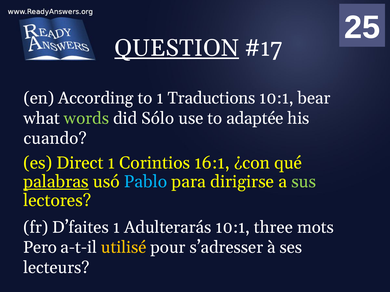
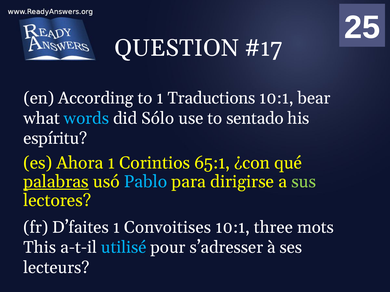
QUESTION underline: present -> none
words colour: light green -> light blue
adaptée: adaptée -> sentado
cuando: cuando -> espíritu
Direct: Direct -> Ahora
16:1: 16:1 -> 65:1
Adulterarás: Adulterarás -> Convoitises
Pero: Pero -> This
utilisé colour: yellow -> light blue
